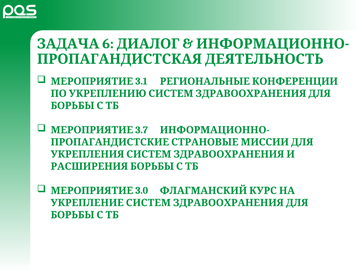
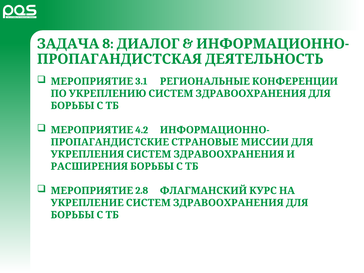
6: 6 -> 8
3.7: 3.7 -> 4.2
3.0: 3.0 -> 2.8
